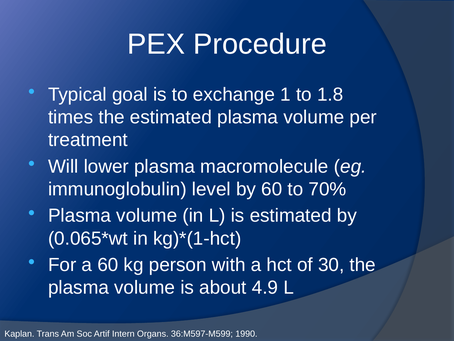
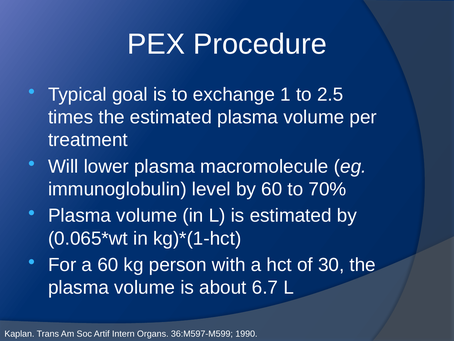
1.8: 1.8 -> 2.5
4.9: 4.9 -> 6.7
